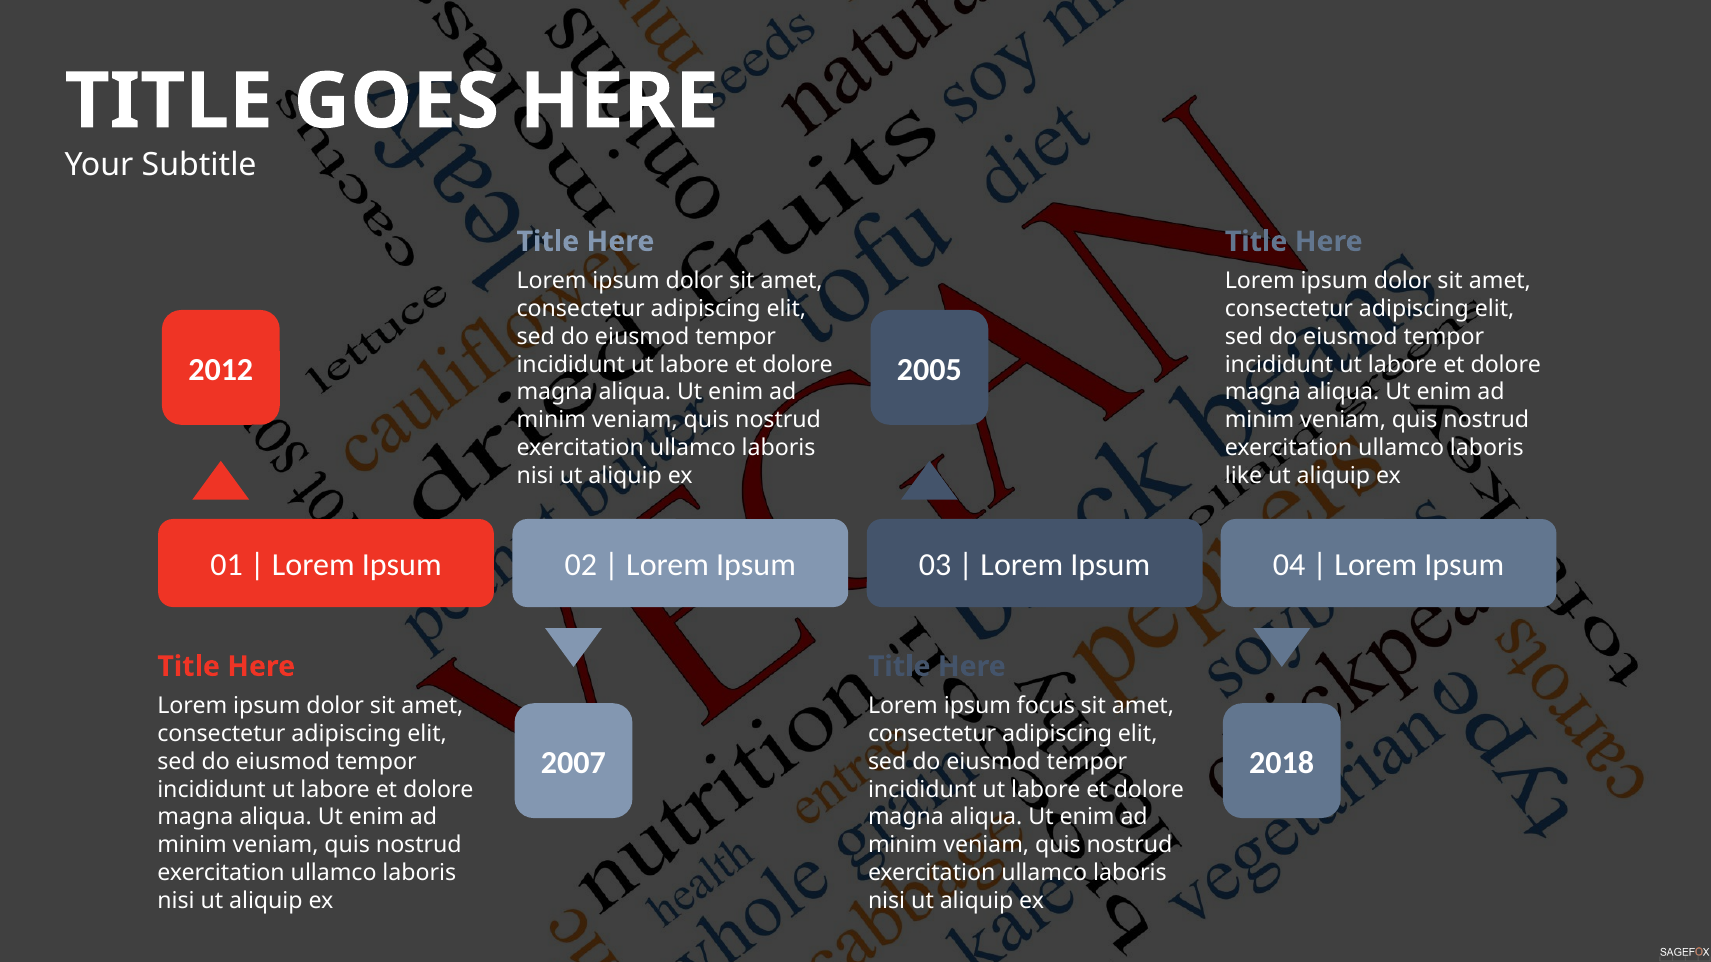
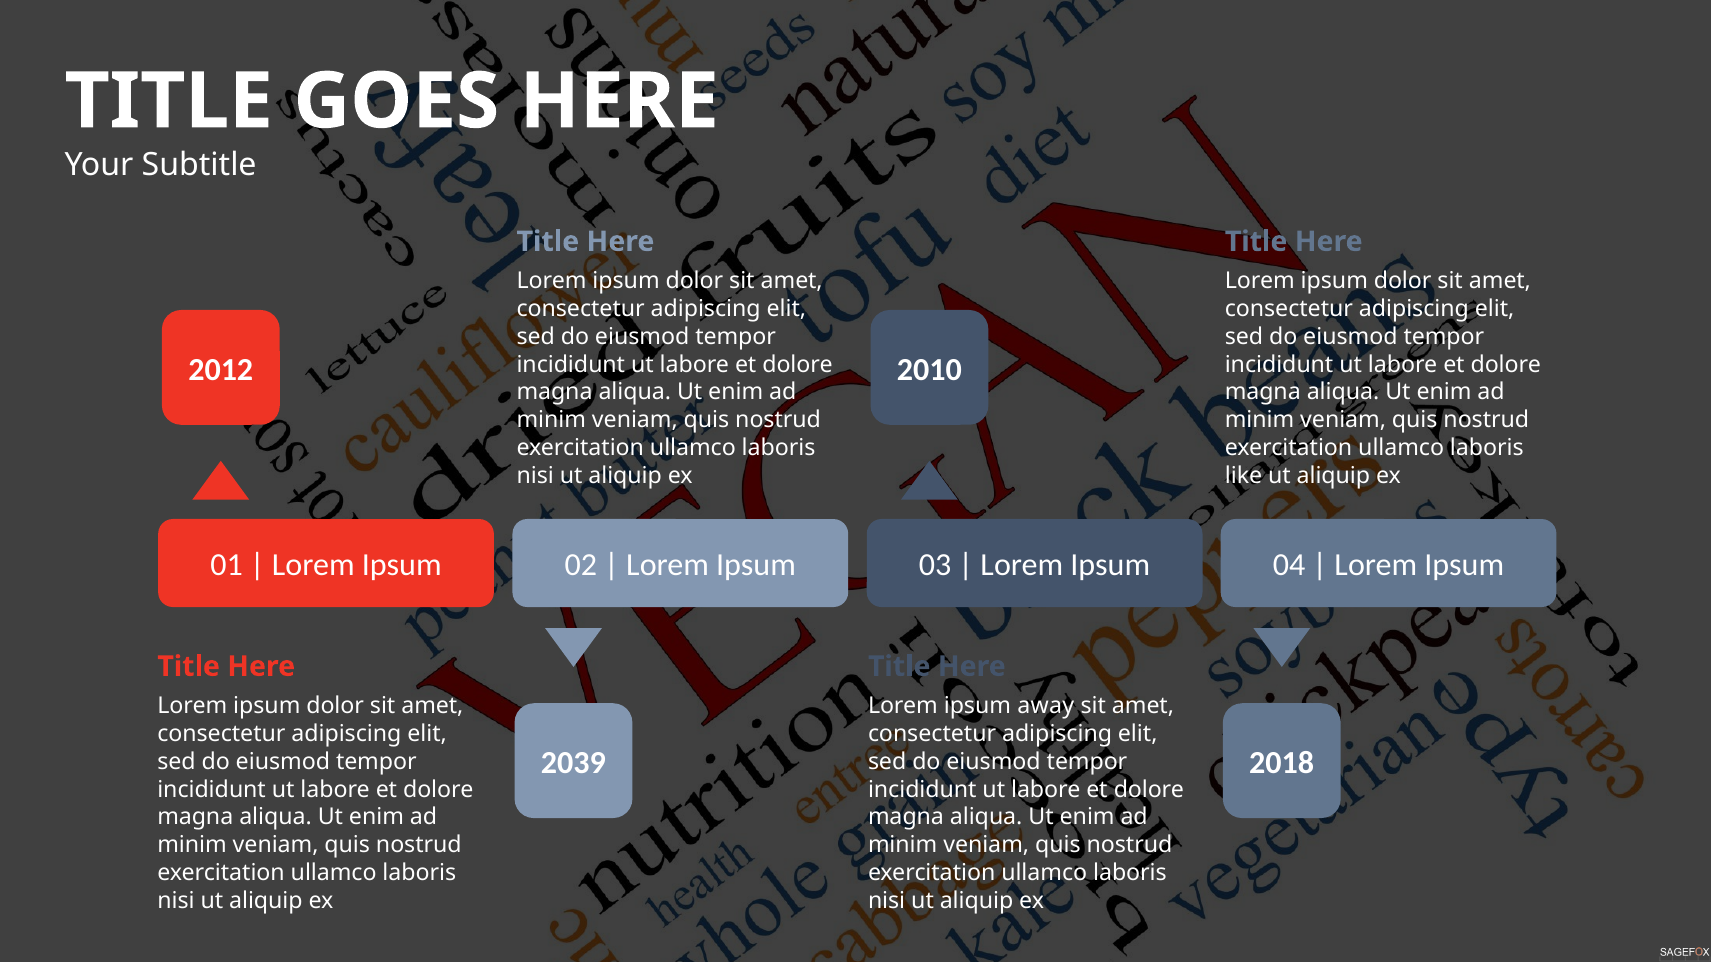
2005: 2005 -> 2010
focus: focus -> away
2007: 2007 -> 2039
